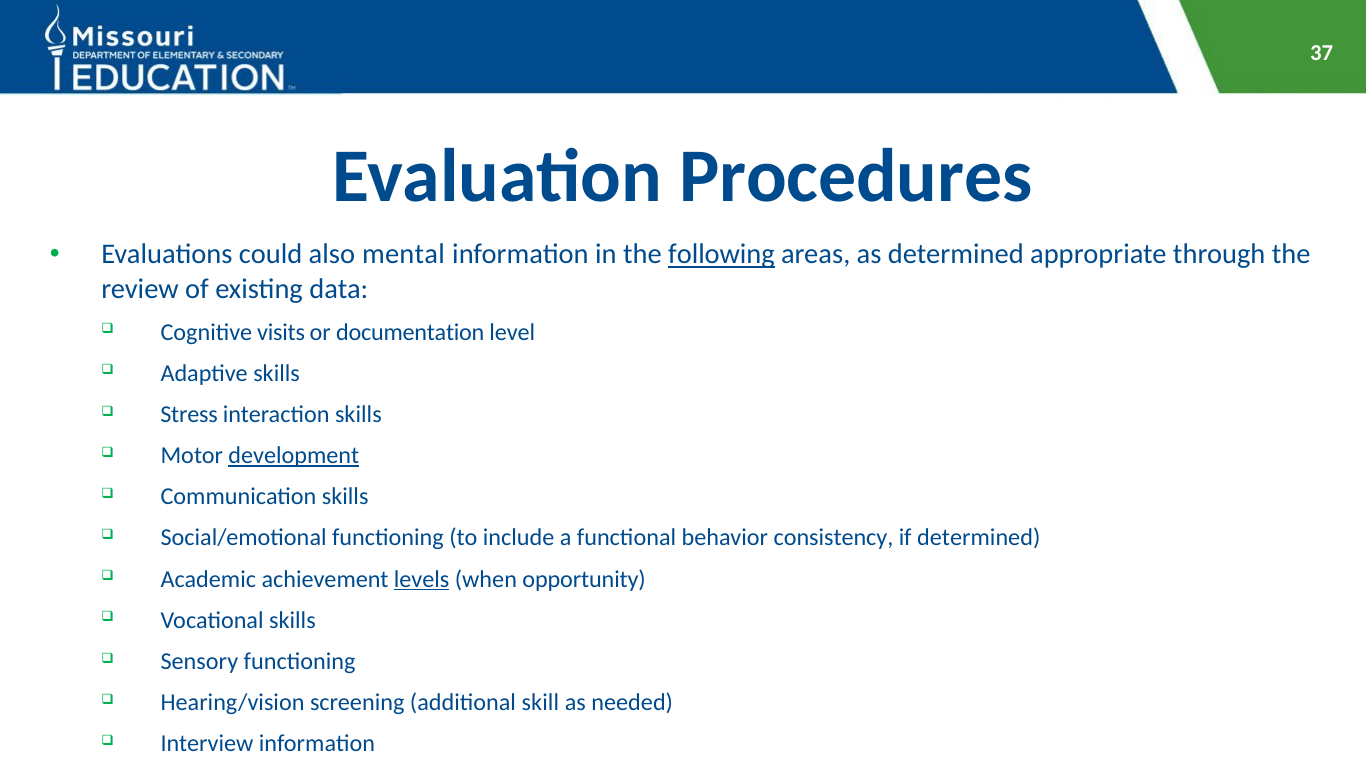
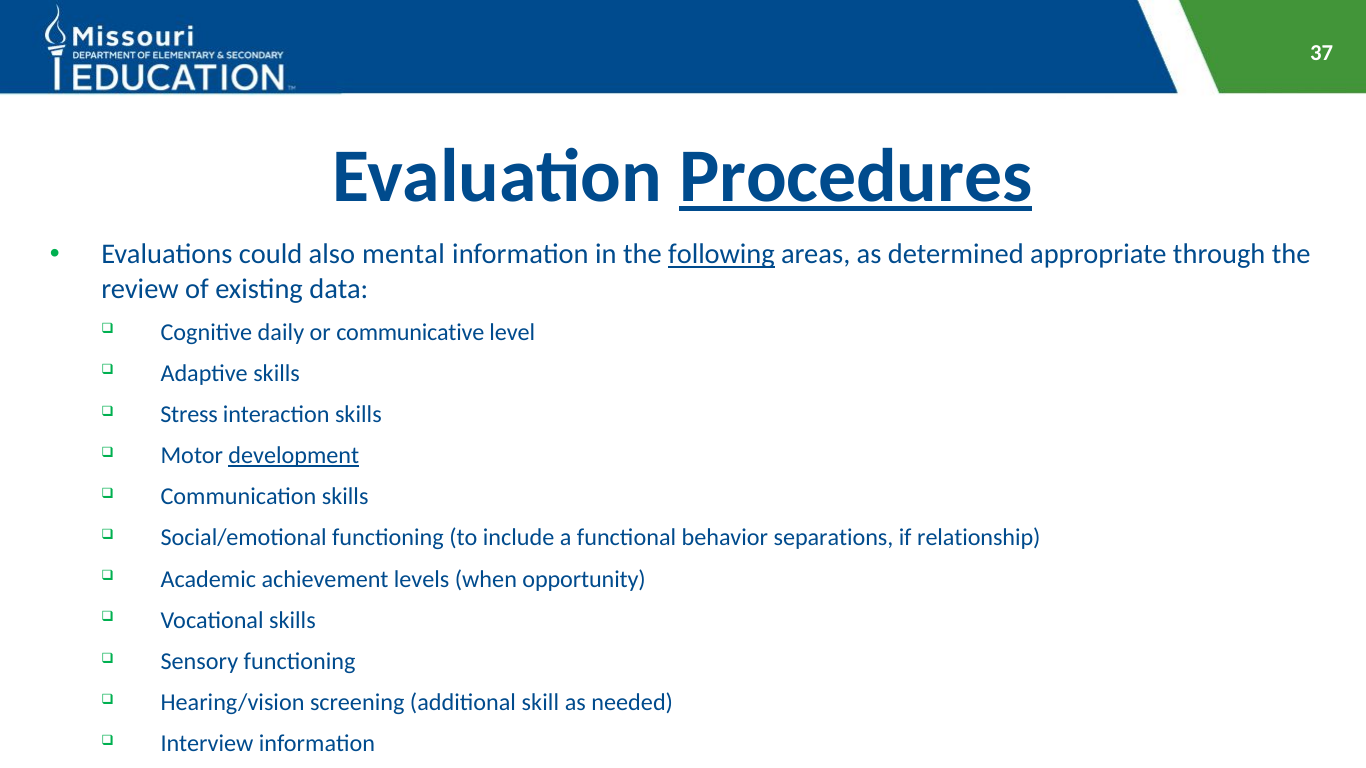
Procedures underline: none -> present
visits: visits -> daily
documentation: documentation -> communicative
consistency: consistency -> separations
if determined: determined -> relationship
levels underline: present -> none
